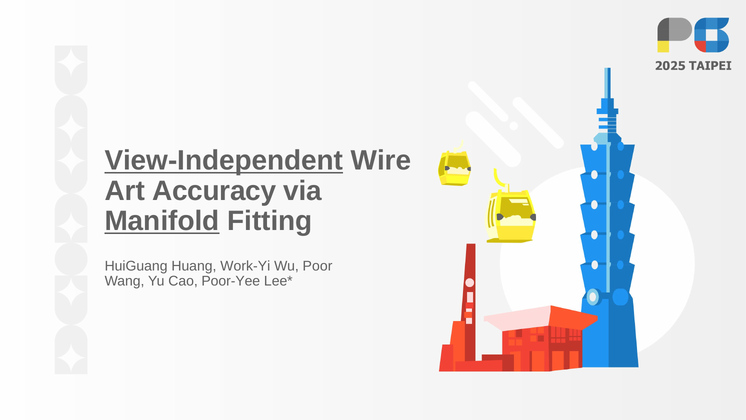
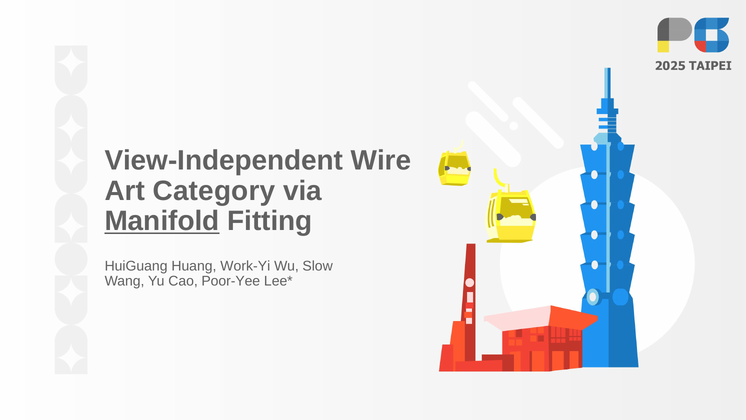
View-Independent underline: present -> none
Accuracy: Accuracy -> Category
Poor: Poor -> Slow
